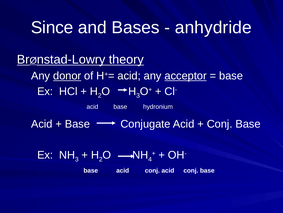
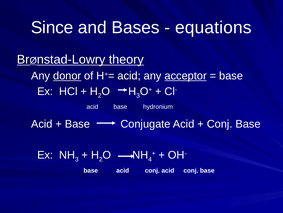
anhydride: anhydride -> equations
